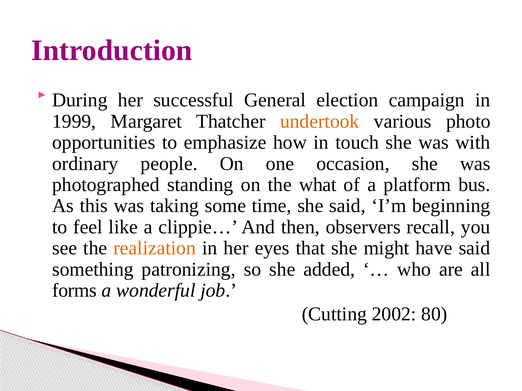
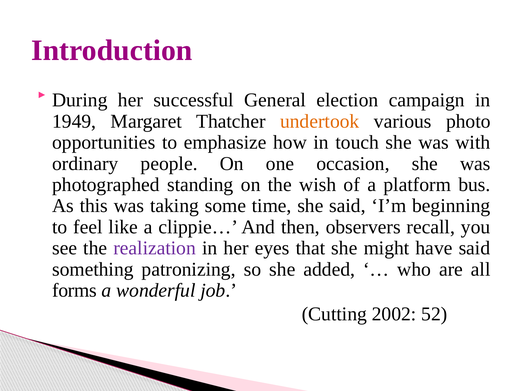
1999: 1999 -> 1949
what: what -> wish
realization colour: orange -> purple
80: 80 -> 52
